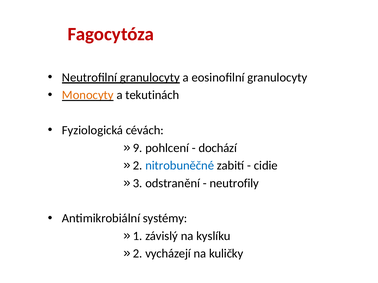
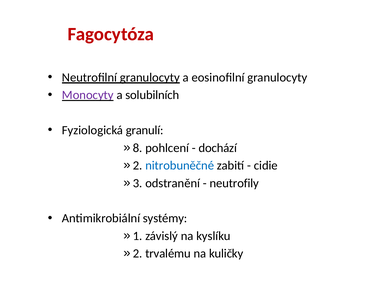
Monocyty colour: orange -> purple
tekutinách: tekutinách -> solubilních
cévách: cévách -> granulí
9: 9 -> 8
vycházejí: vycházejí -> trvalému
